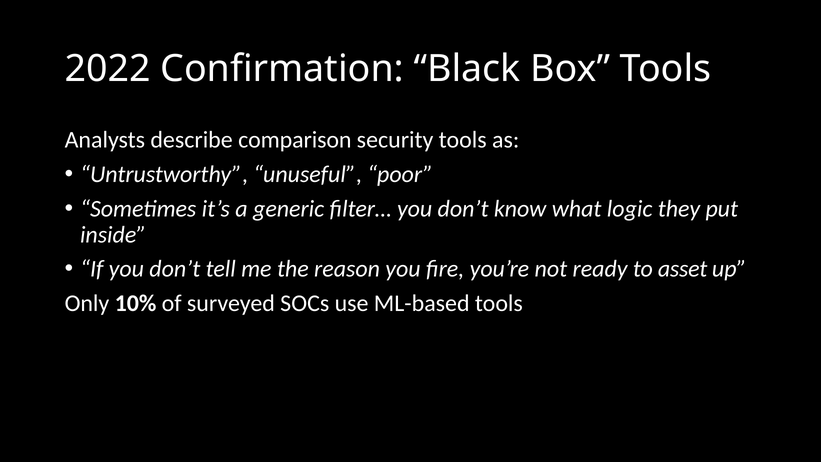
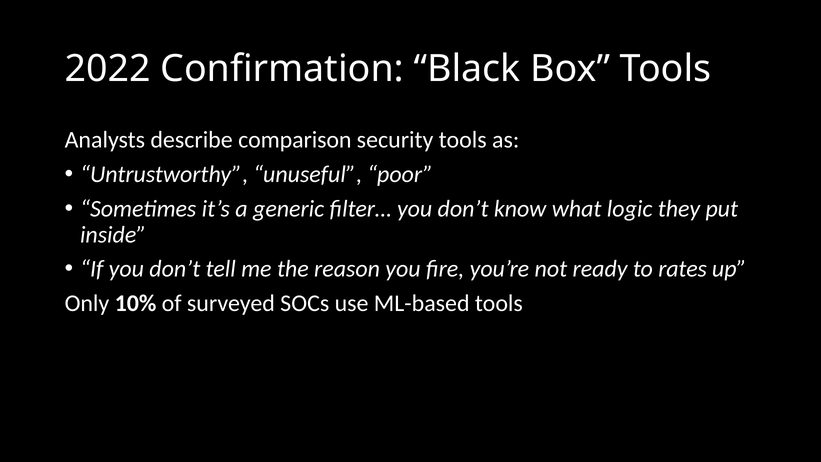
asset: asset -> rates
